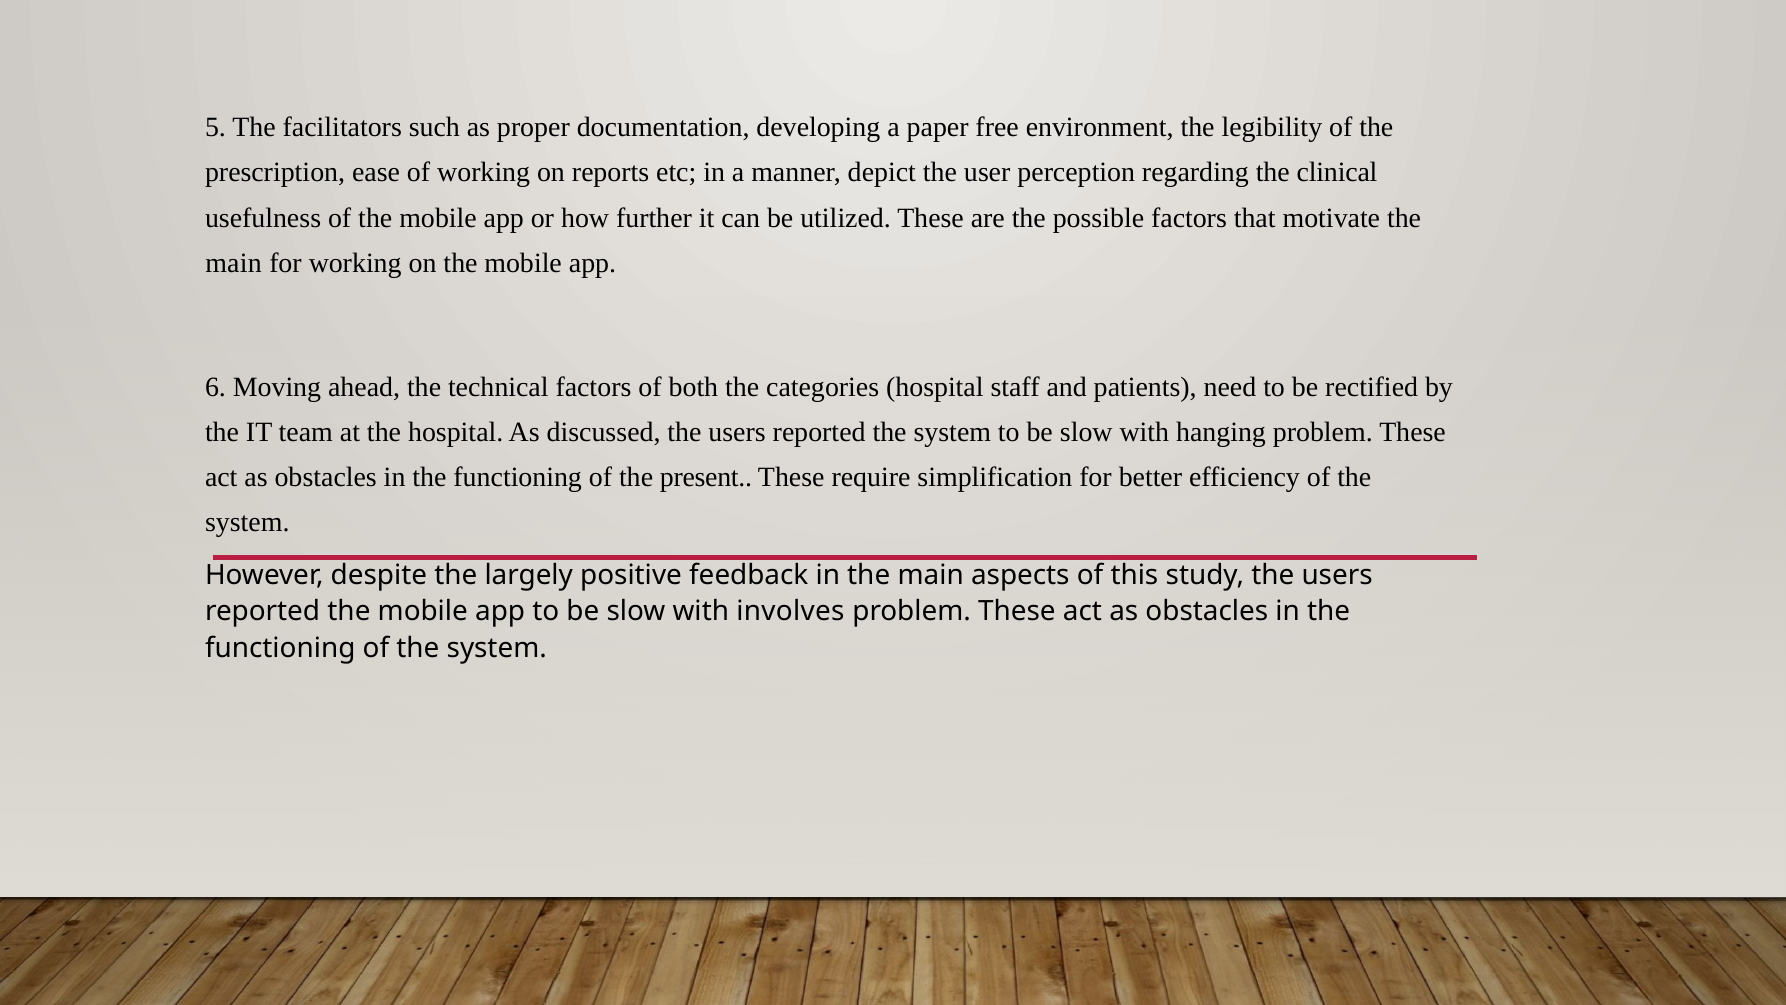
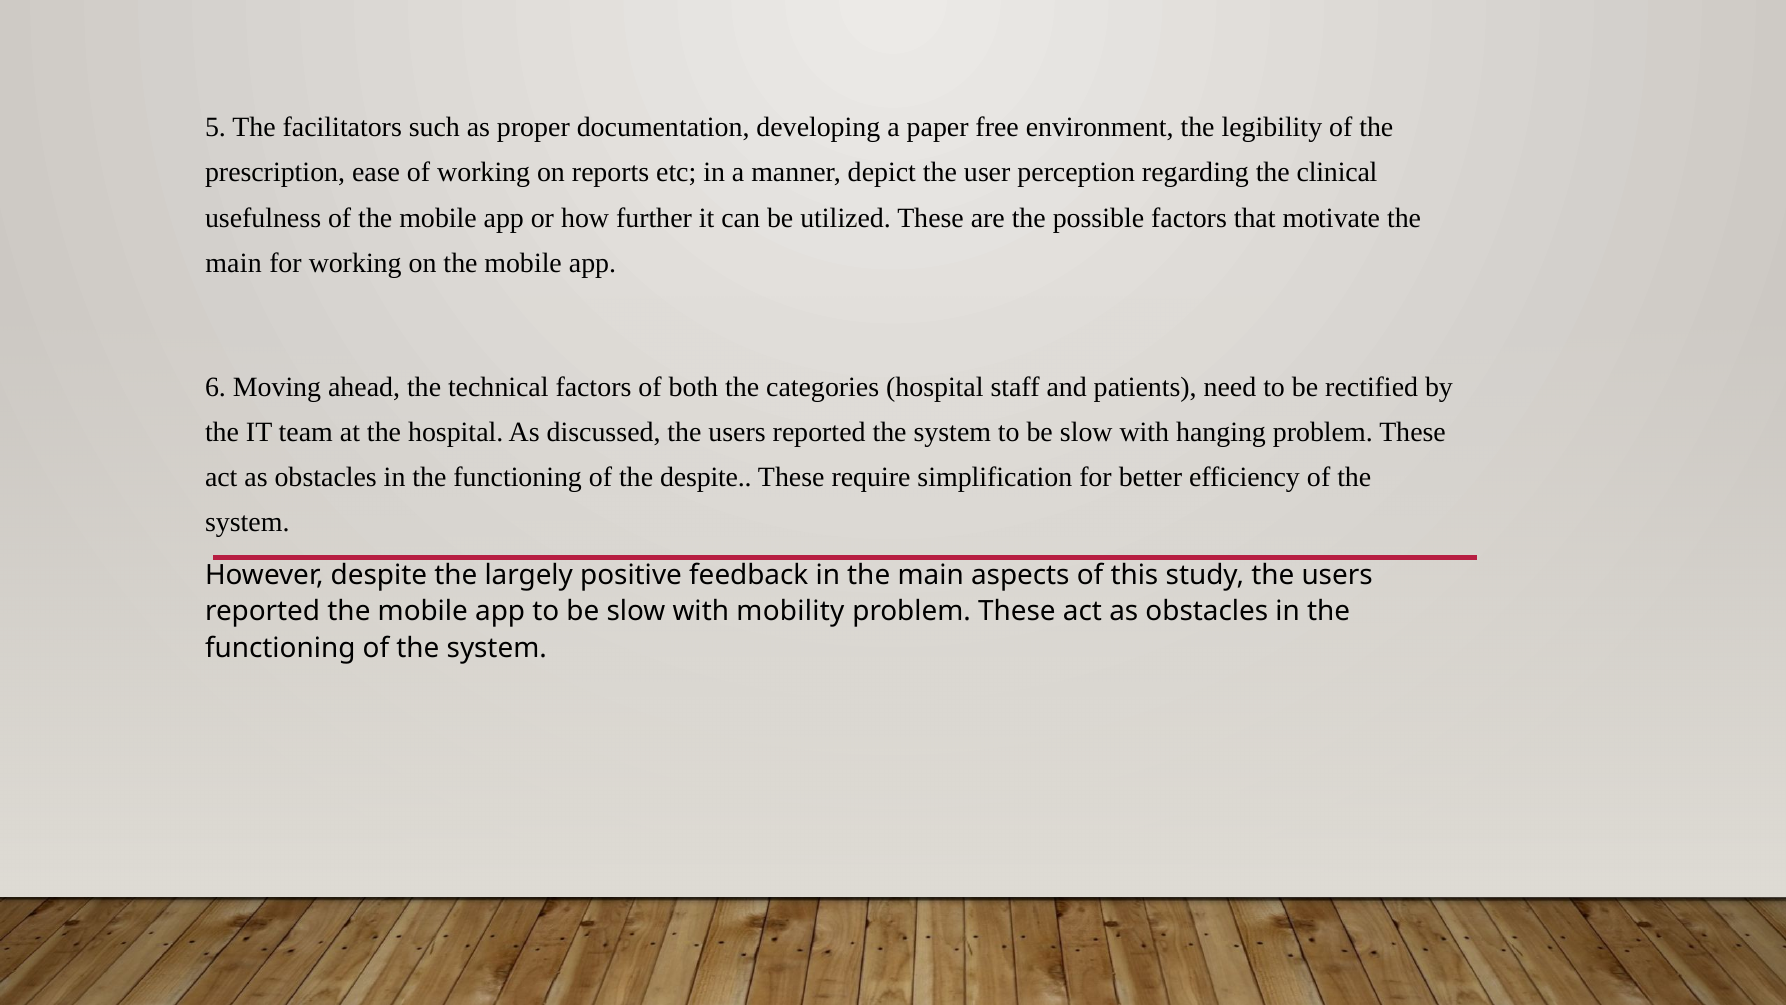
the present: present -> despite
involves: involves -> mobility
